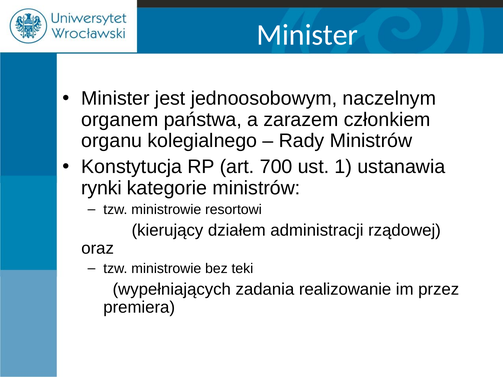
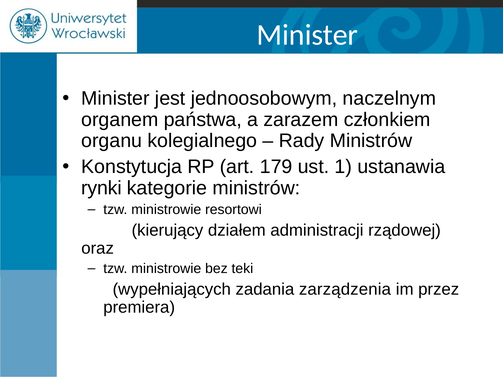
700: 700 -> 179
realizowanie: realizowanie -> zarządzenia
